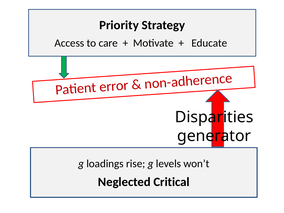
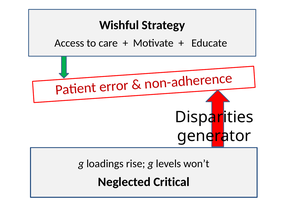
Priority: Priority -> Wishful
